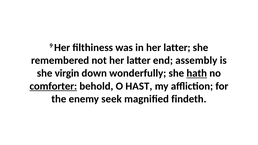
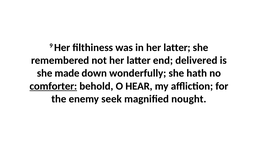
assembly: assembly -> delivered
virgin: virgin -> made
hath underline: present -> none
HAST: HAST -> HEAR
findeth: findeth -> nought
